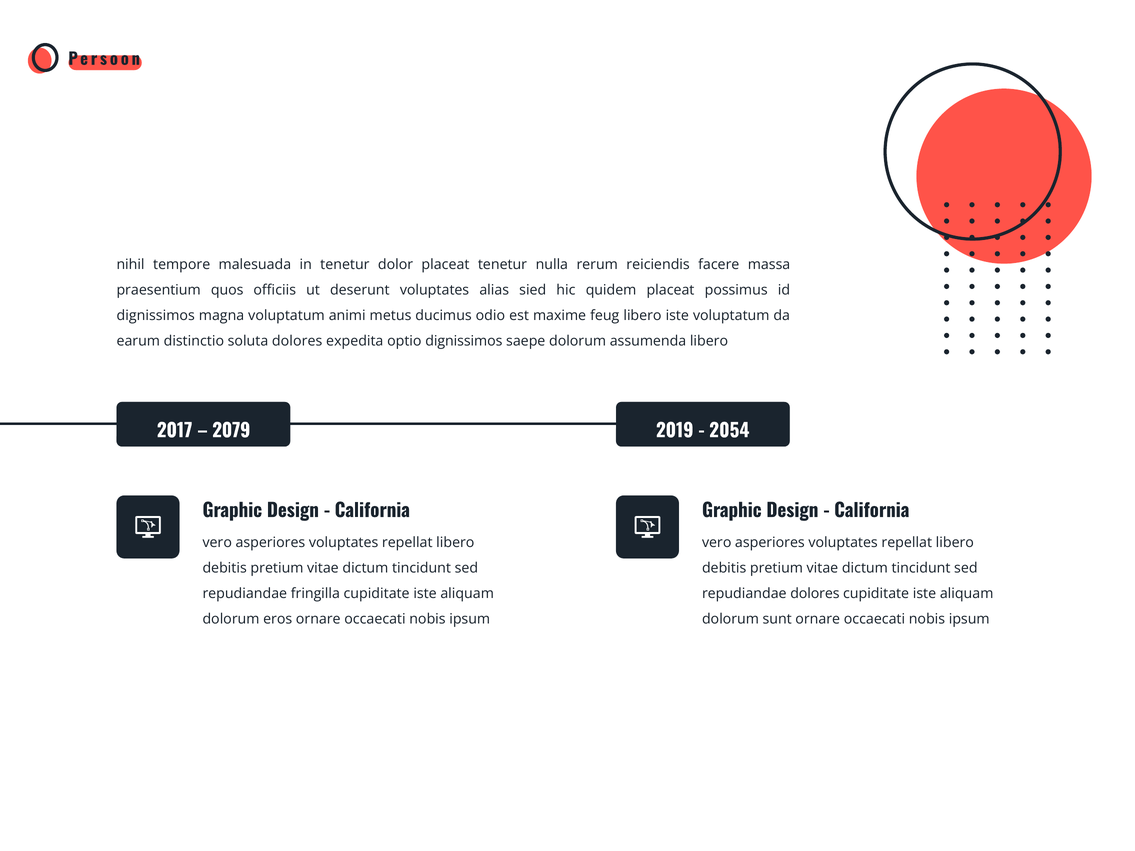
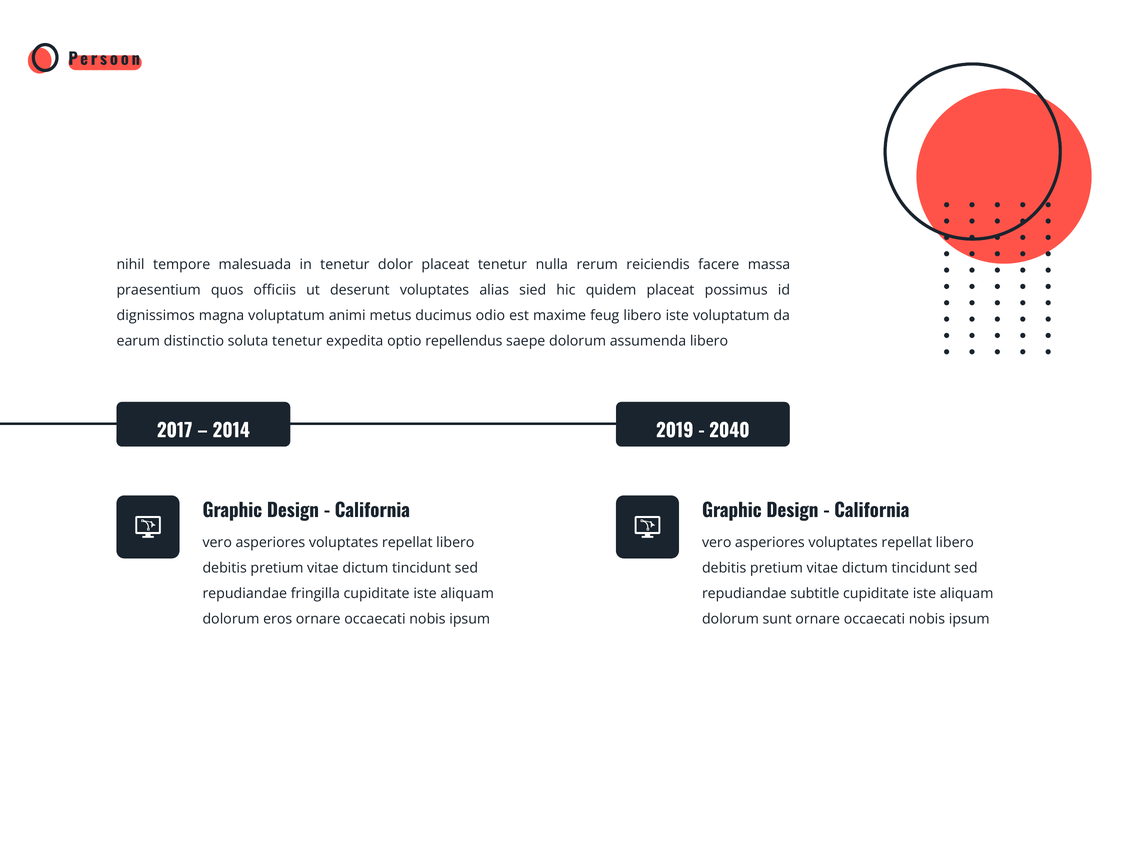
soluta dolores: dolores -> tenetur
optio dignissimos: dignissimos -> repellendus
2079: 2079 -> 2014
2054: 2054 -> 2040
repudiandae dolores: dolores -> subtitle
